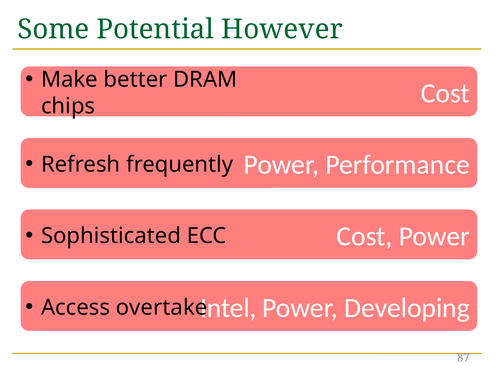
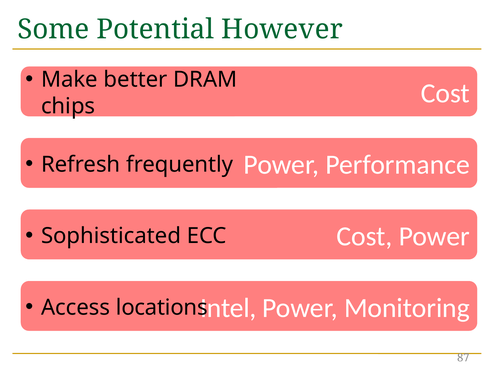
overtake: overtake -> locations
Developing: Developing -> Monitoring
